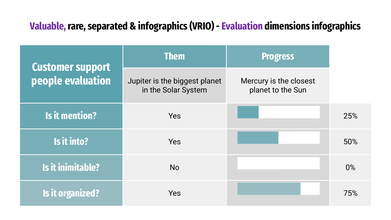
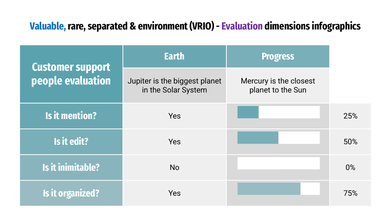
Valuable colour: purple -> blue
infographics at (163, 26): infographics -> environment
Them: Them -> Earth
into: into -> edit
